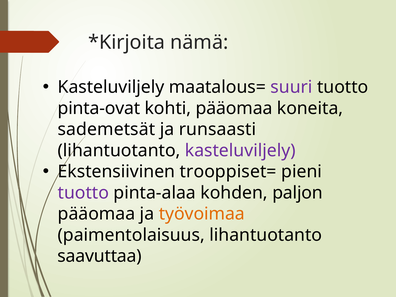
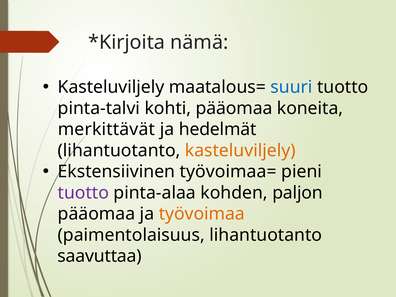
suuri colour: purple -> blue
pinta-ovat: pinta-ovat -> pinta-talvi
sademetsät: sademetsät -> merkittävät
runsaasti: runsaasti -> hedelmät
kasteluviljely at (240, 151) colour: purple -> orange
trooppiset=: trooppiset= -> työvoimaa=
